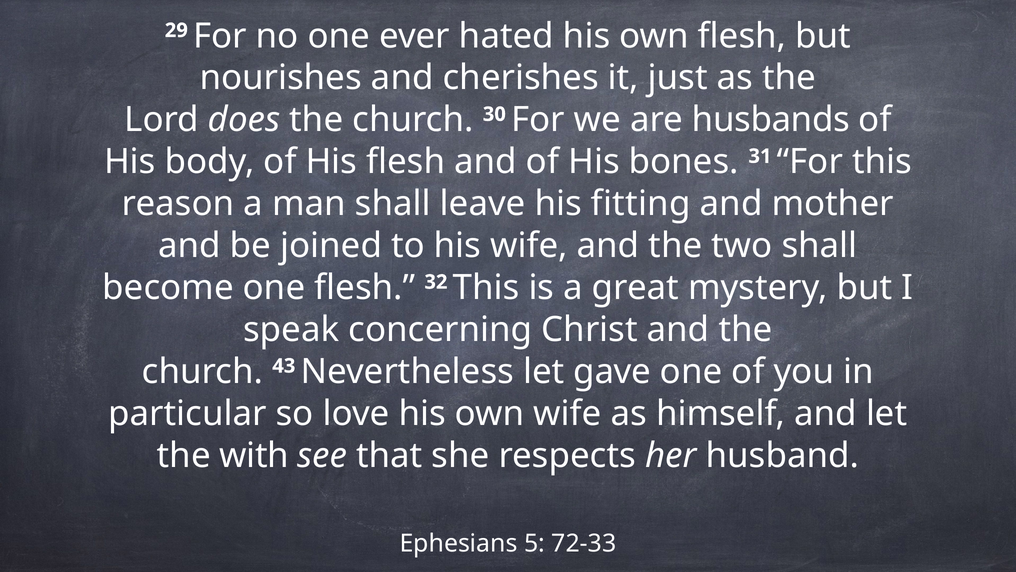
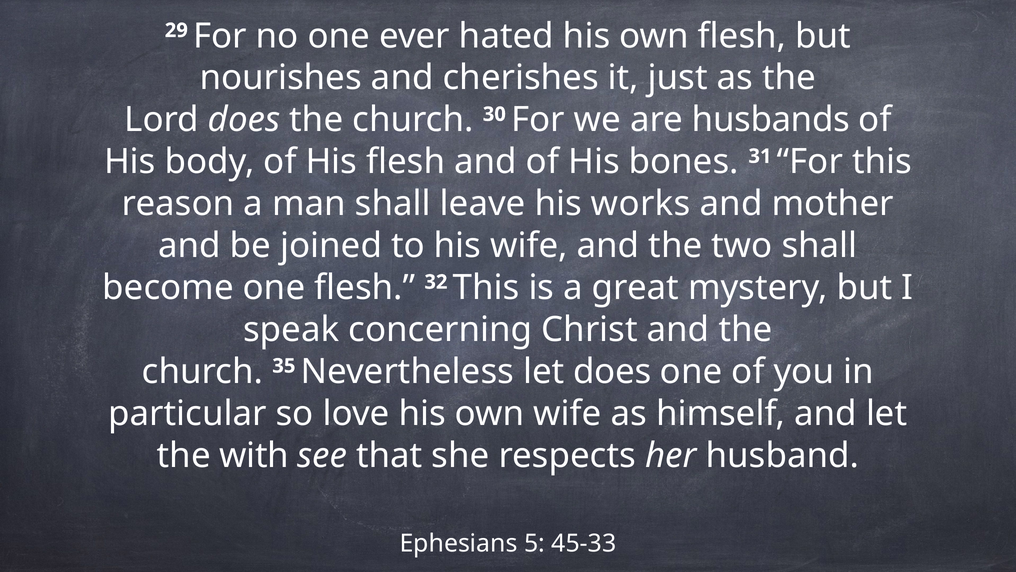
fitting: fitting -> works
43: 43 -> 35
let gave: gave -> does
72-33: 72-33 -> 45-33
